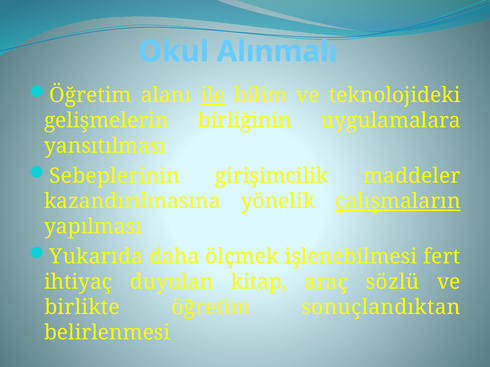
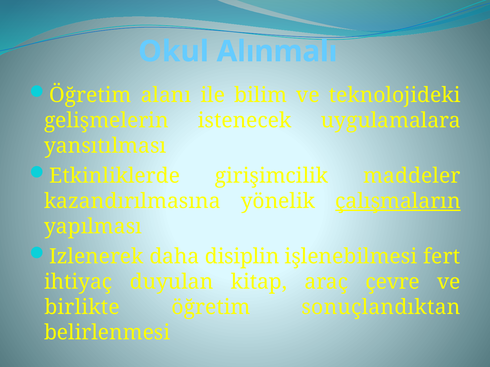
ile underline: present -> none
birliğinin: birliğinin -> istenecek
Sebeplerinin: Sebeplerinin -> Etkinliklerde
Yukarıda: Yukarıda -> Izlenerek
ölçmek: ölçmek -> disiplin
sözlü: sözlü -> çevre
